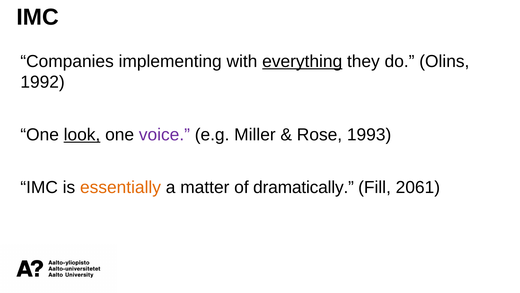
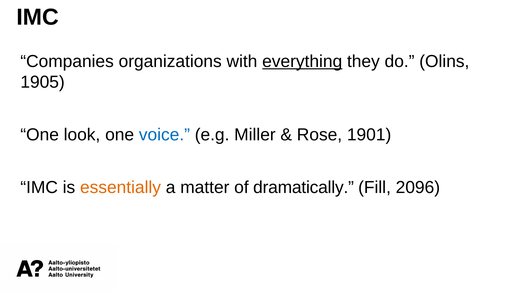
implementing: implementing -> organizations
1992: 1992 -> 1905
look underline: present -> none
voice colour: purple -> blue
1993: 1993 -> 1901
2061: 2061 -> 2096
